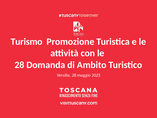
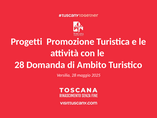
Turismo: Turismo -> Progetti
